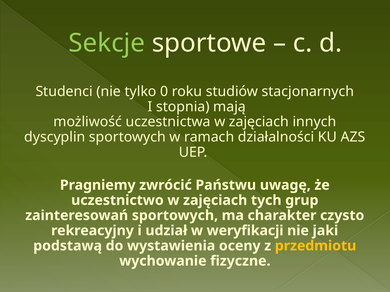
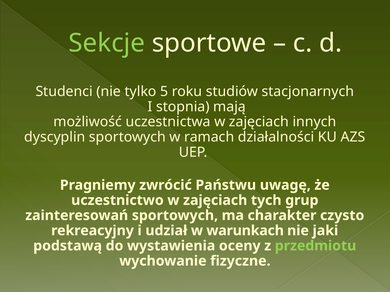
0: 0 -> 5
weryfikacji: weryfikacji -> warunkach
przedmiotu colour: yellow -> light green
